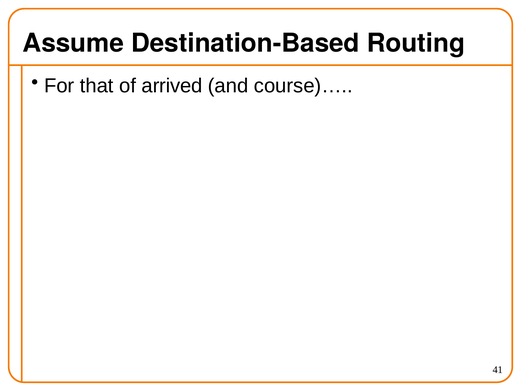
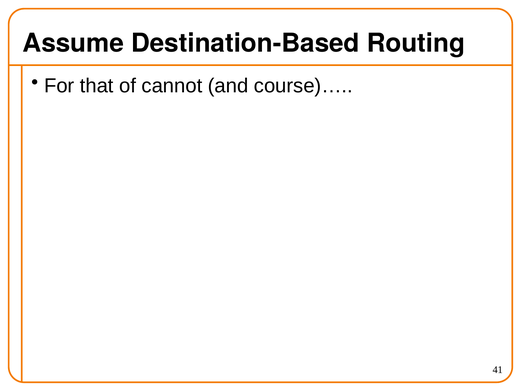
arrived: arrived -> cannot
